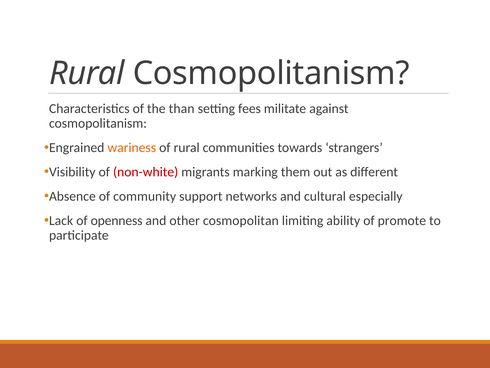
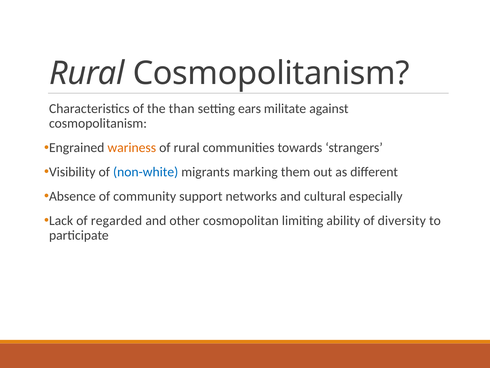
fees: fees -> ears
non-white colour: red -> blue
openness: openness -> regarded
promote: promote -> diversity
